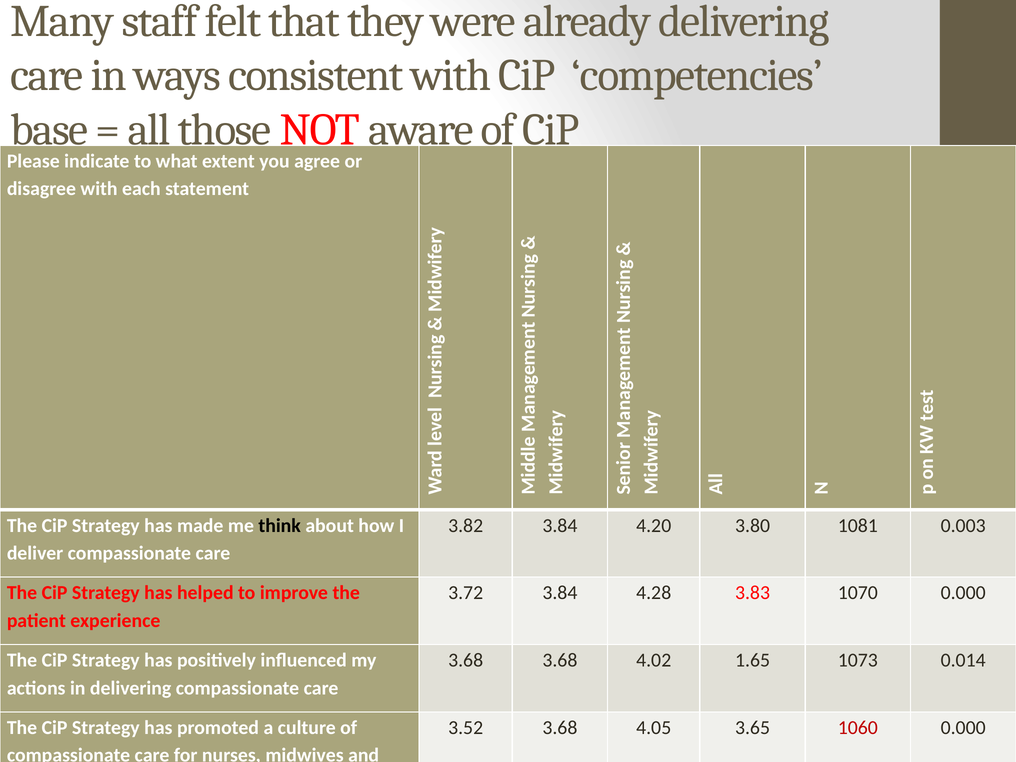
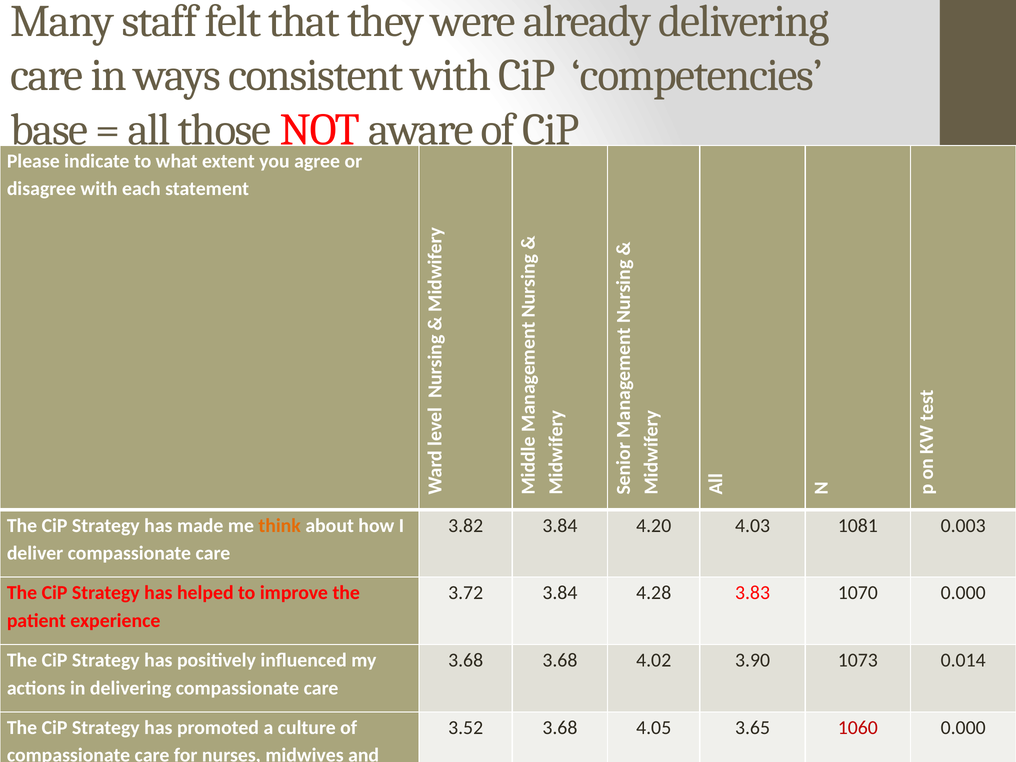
think colour: black -> orange
3.80: 3.80 -> 4.03
1.65: 1.65 -> 3.90
